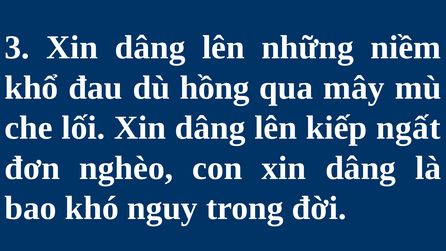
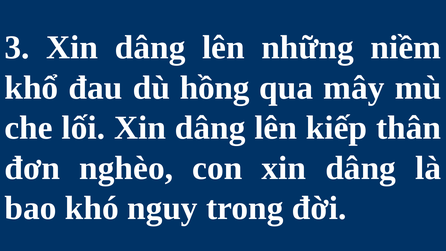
ngất: ngất -> thân
